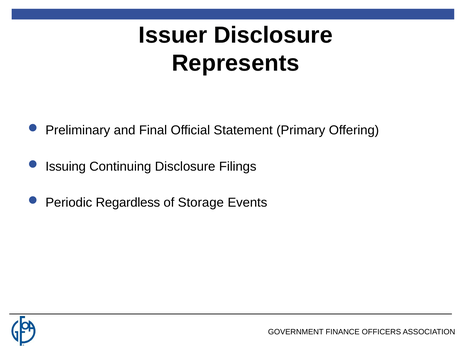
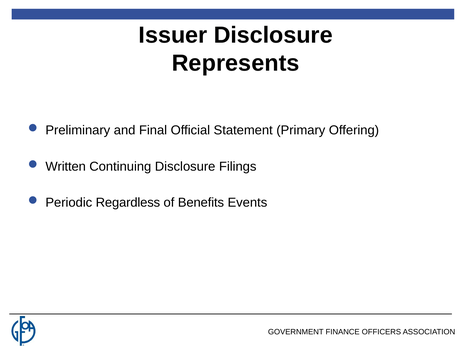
Issuing: Issuing -> Written
Storage: Storage -> Benefits
